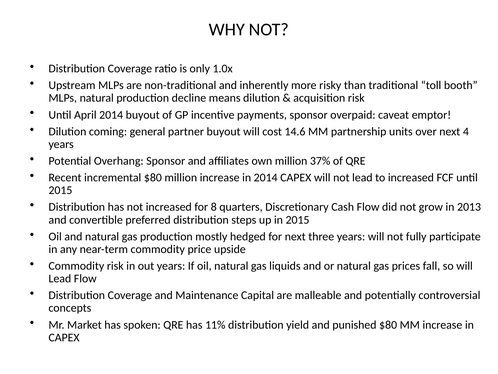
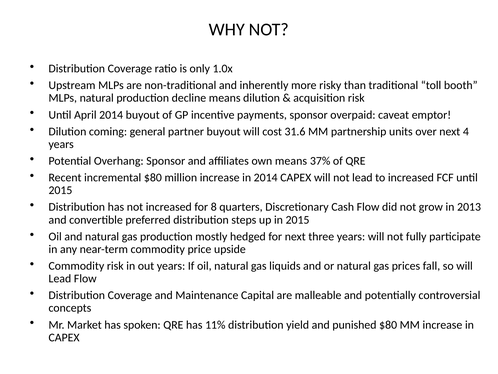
14.6: 14.6 -> 31.6
own million: million -> means
